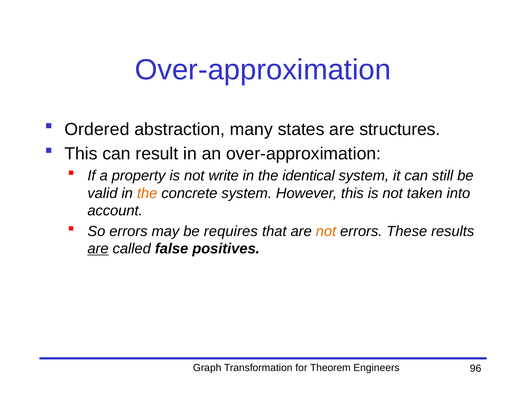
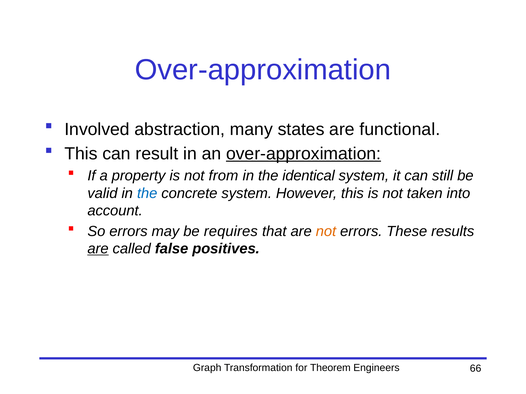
Ordered: Ordered -> Involved
structures: structures -> functional
over-approximation at (304, 154) underline: none -> present
write: write -> from
the at (147, 194) colour: orange -> blue
96: 96 -> 66
